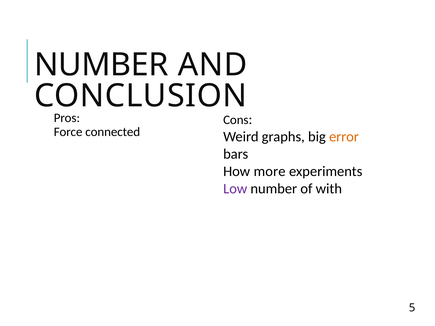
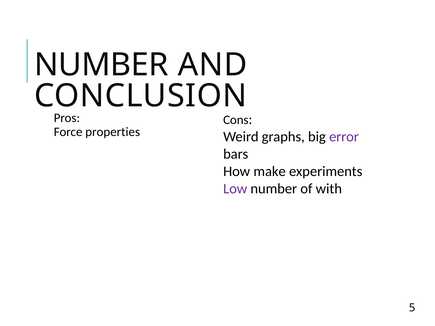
connected: connected -> properties
error colour: orange -> purple
more: more -> make
